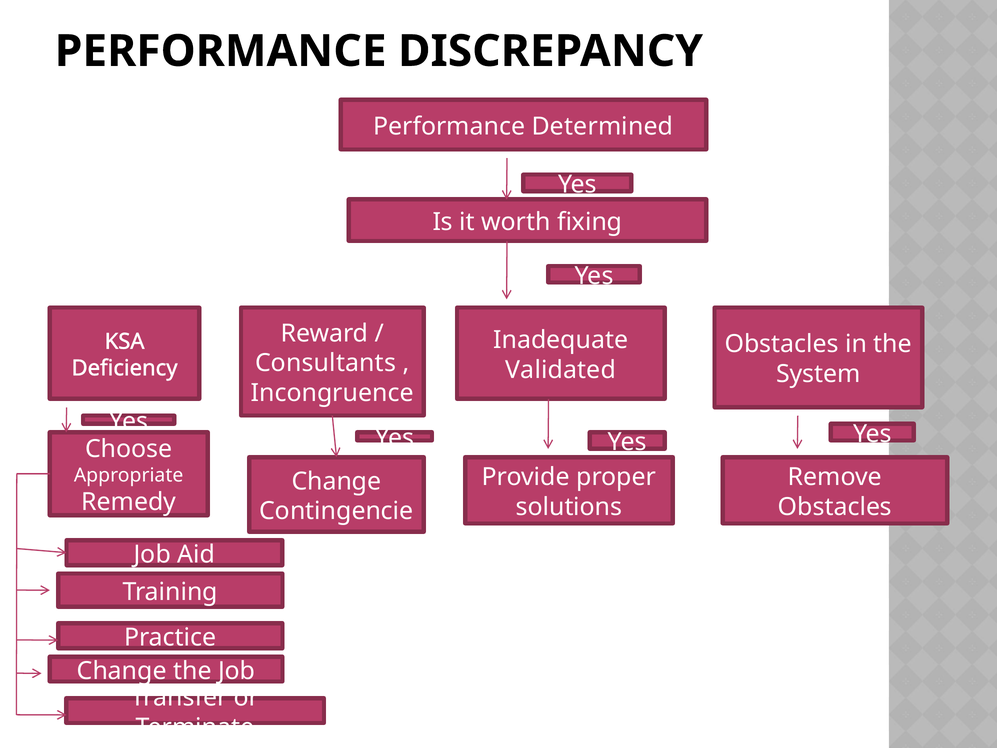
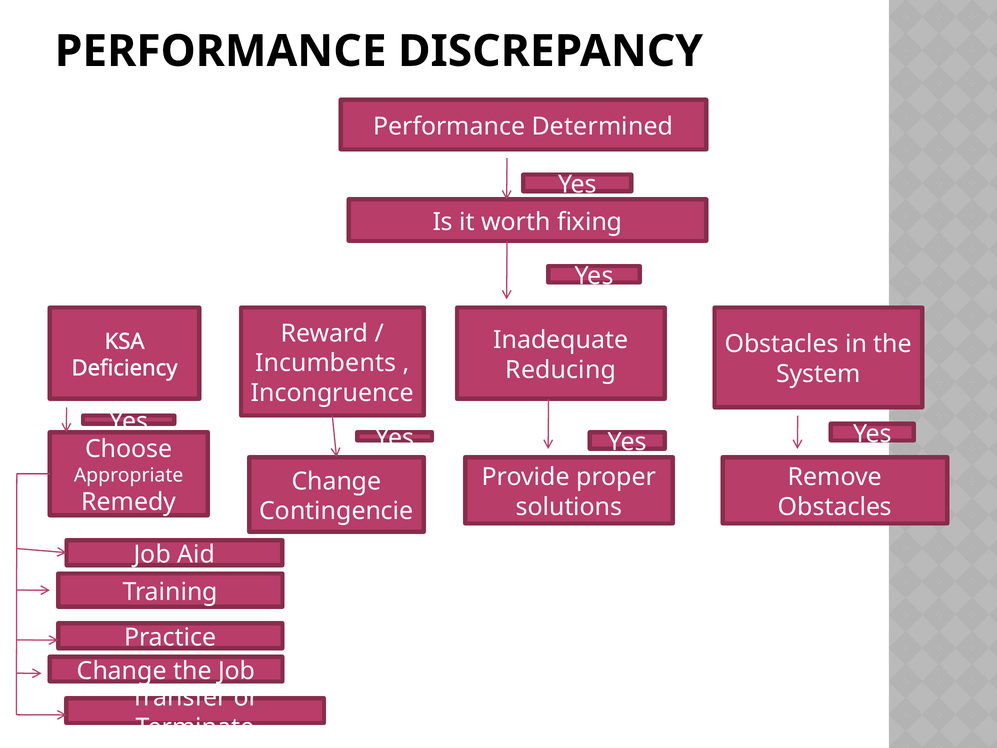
Consultants: Consultants -> Incumbents
Validated: Validated -> Reducing
